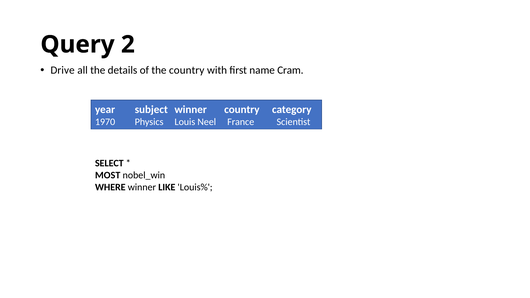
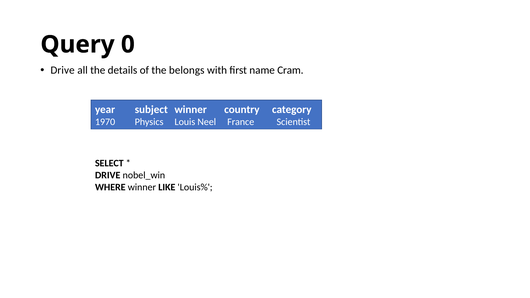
2: 2 -> 0
the country: country -> belongs
MOST at (108, 175): MOST -> DRIVE
